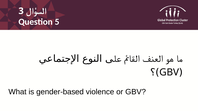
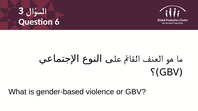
5: 5 -> 6
